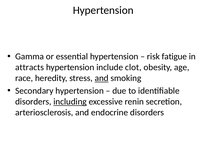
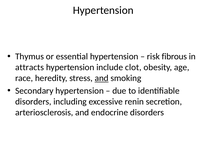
Gamma: Gamma -> Thymus
fatigue: fatigue -> fibrous
including underline: present -> none
